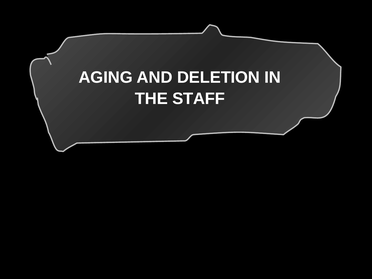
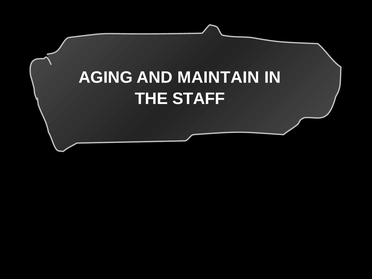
DELETION: DELETION -> MAINTAIN
